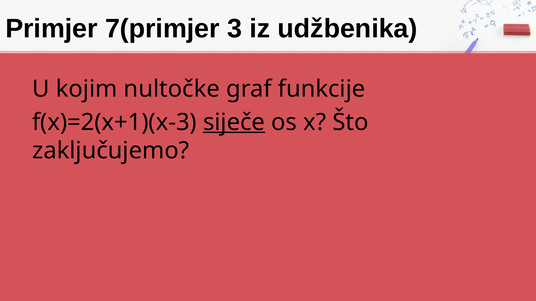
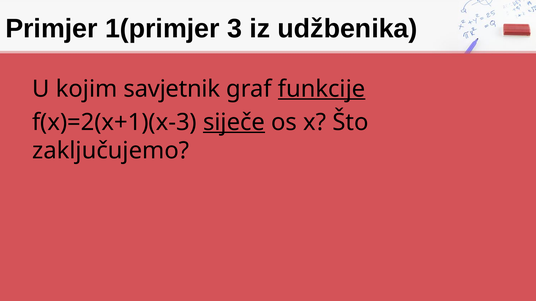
7(primjer: 7(primjer -> 1(primjer
nultočke: nultočke -> savjetnik
funkcije underline: none -> present
